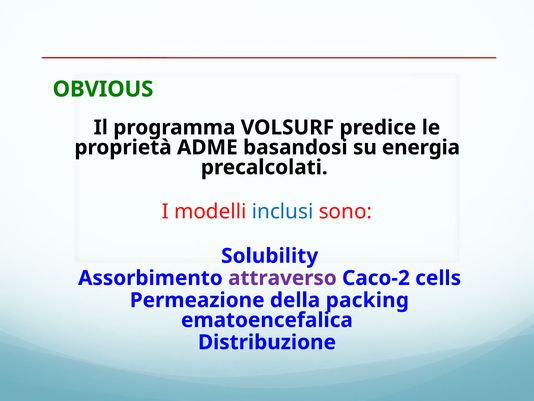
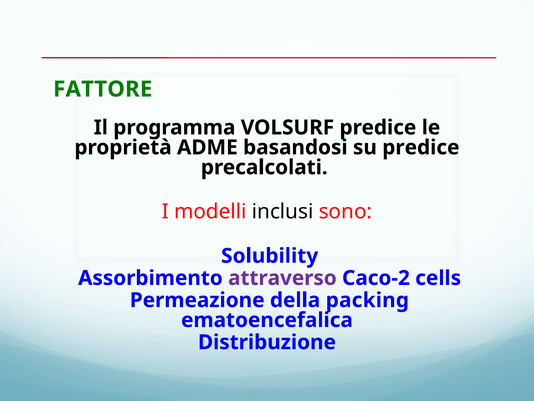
OBVIOUS: OBVIOUS -> FATTORE
su energia: energia -> predice
inclusi colour: blue -> black
